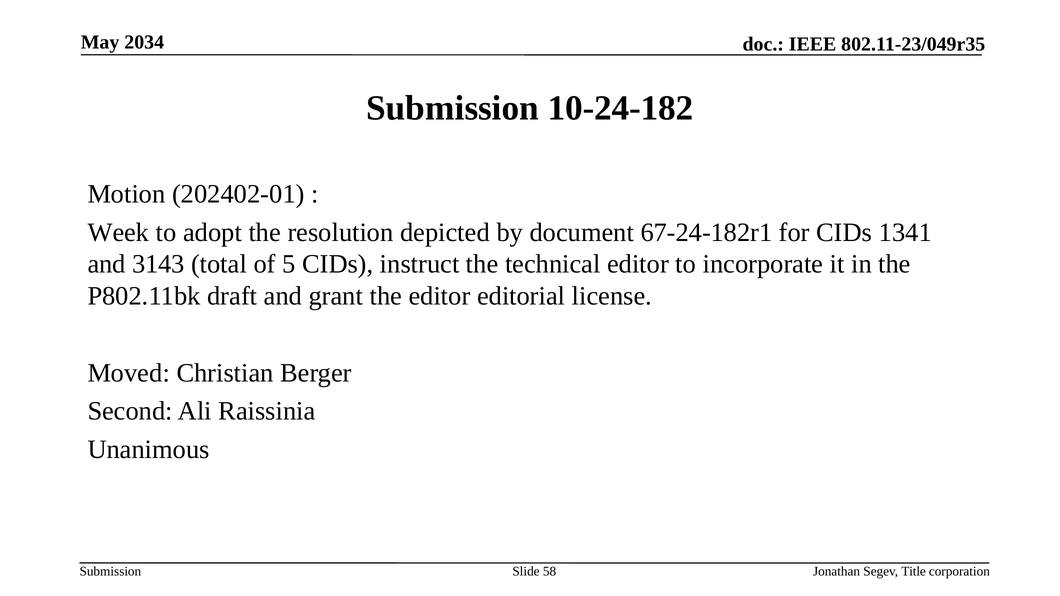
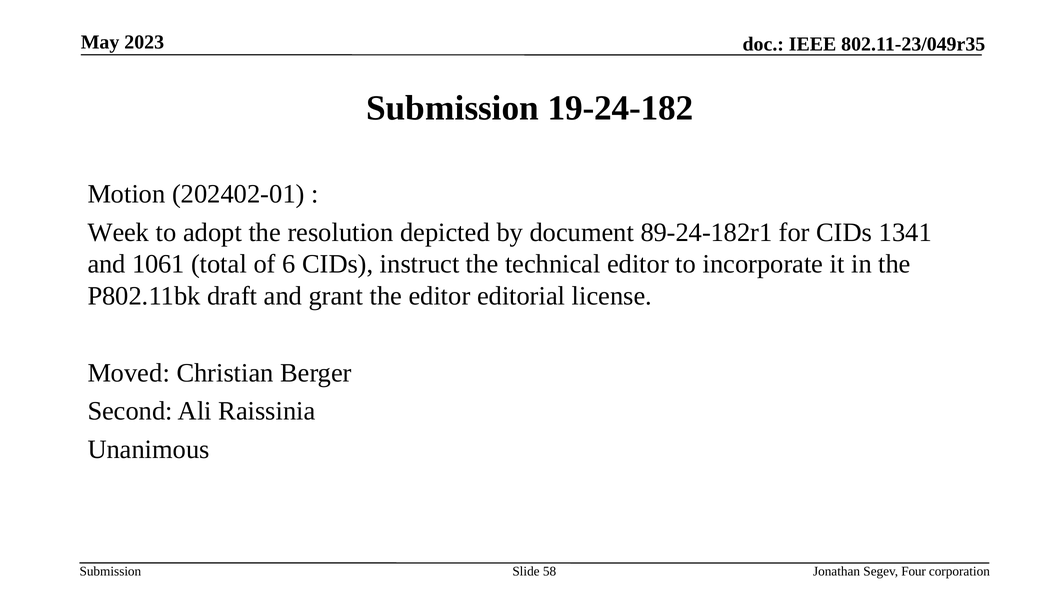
2034: 2034 -> 2023
10-24-182: 10-24-182 -> 19-24-182
67-24-182r1: 67-24-182r1 -> 89-24-182r1
3143: 3143 -> 1061
5: 5 -> 6
Title: Title -> Four
